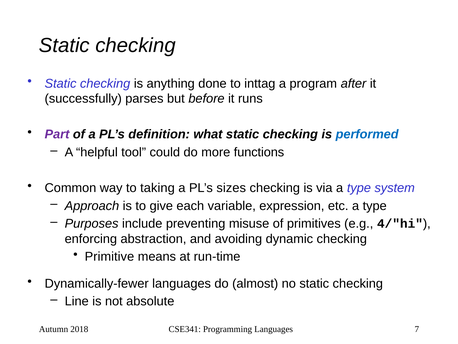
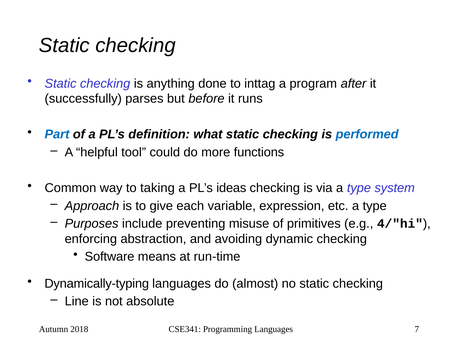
Part colour: purple -> blue
sizes: sizes -> ideas
Primitive: Primitive -> Software
Dynamically-fewer: Dynamically-fewer -> Dynamically-typing
